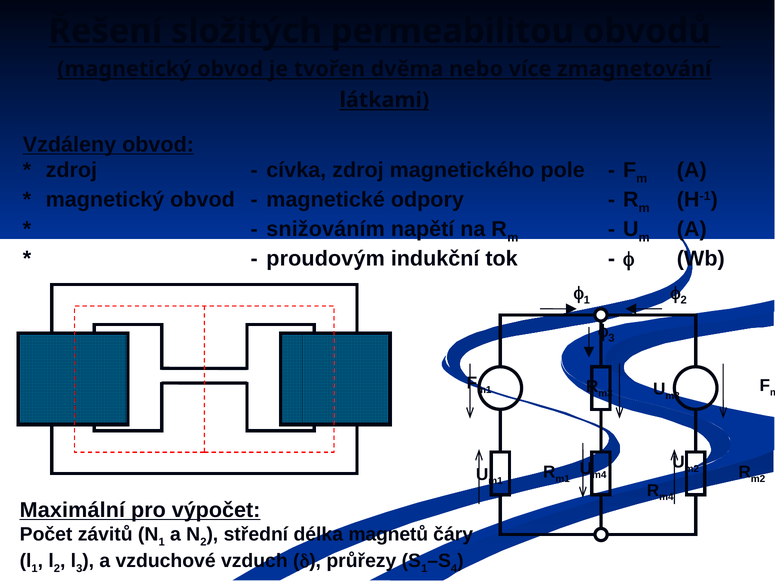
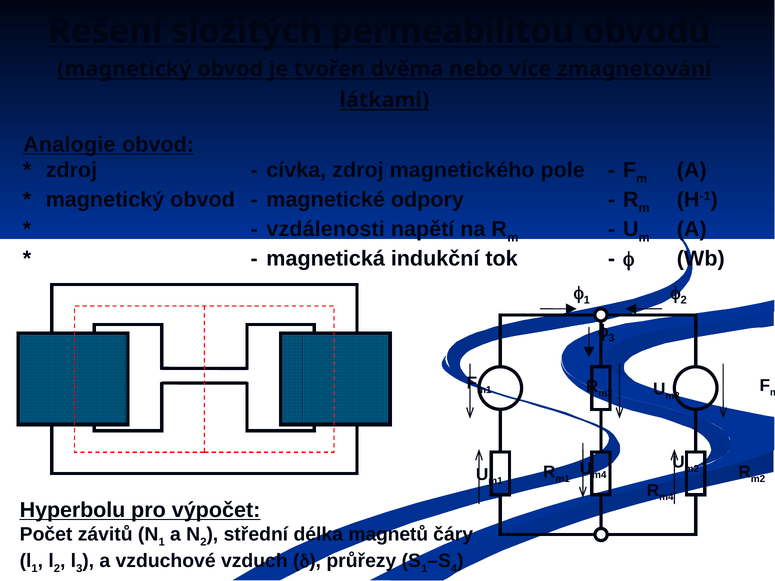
Vzdáleny: Vzdáleny -> Analogie
snižováním: snižováním -> vzdálenosti
proudovým: proudovým -> magnetická
Maximální: Maximální -> Hyperbolu
